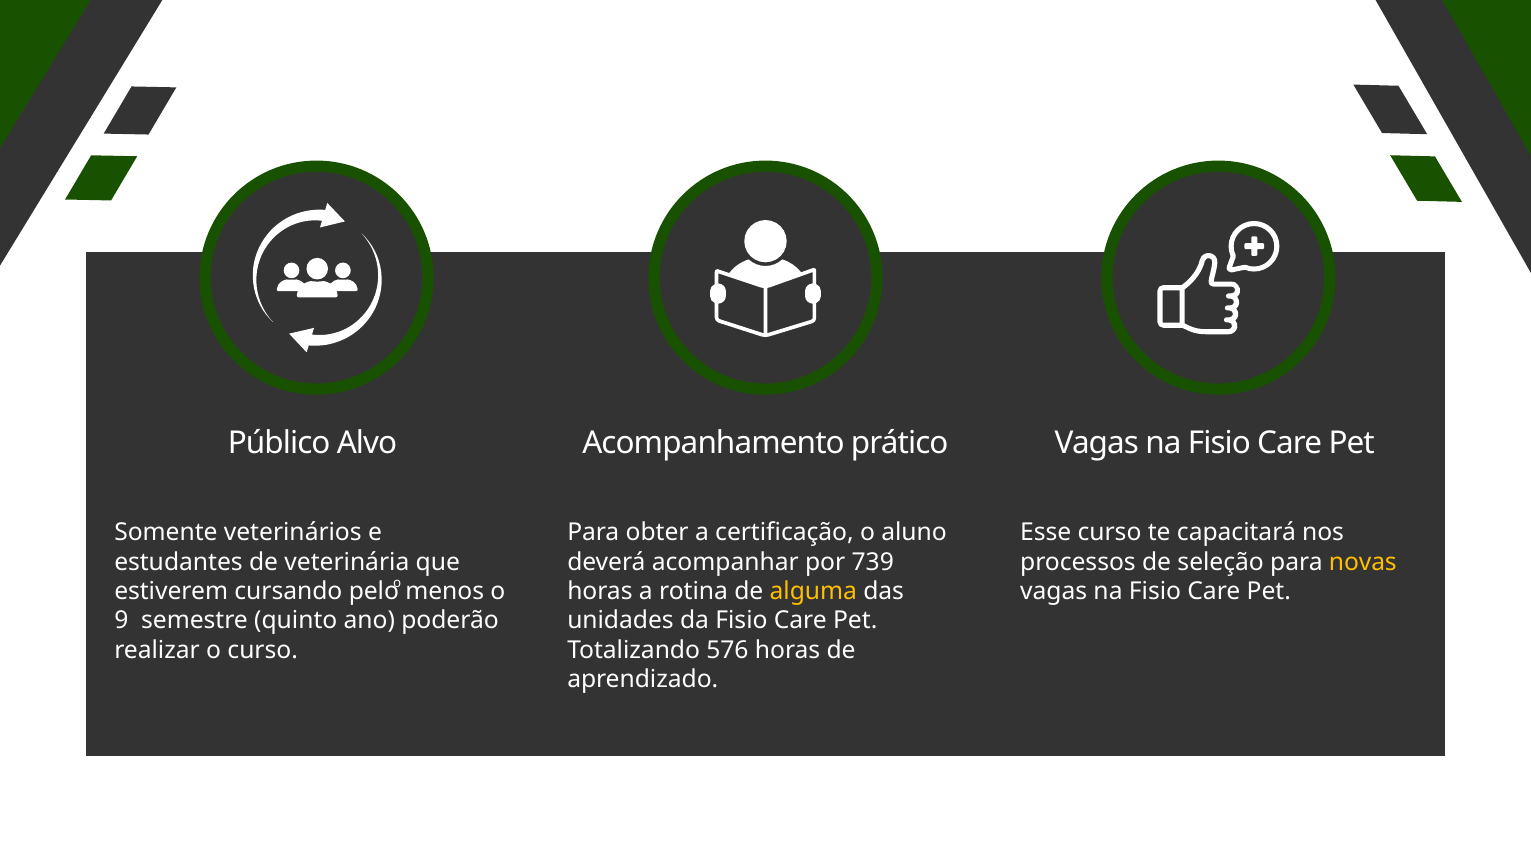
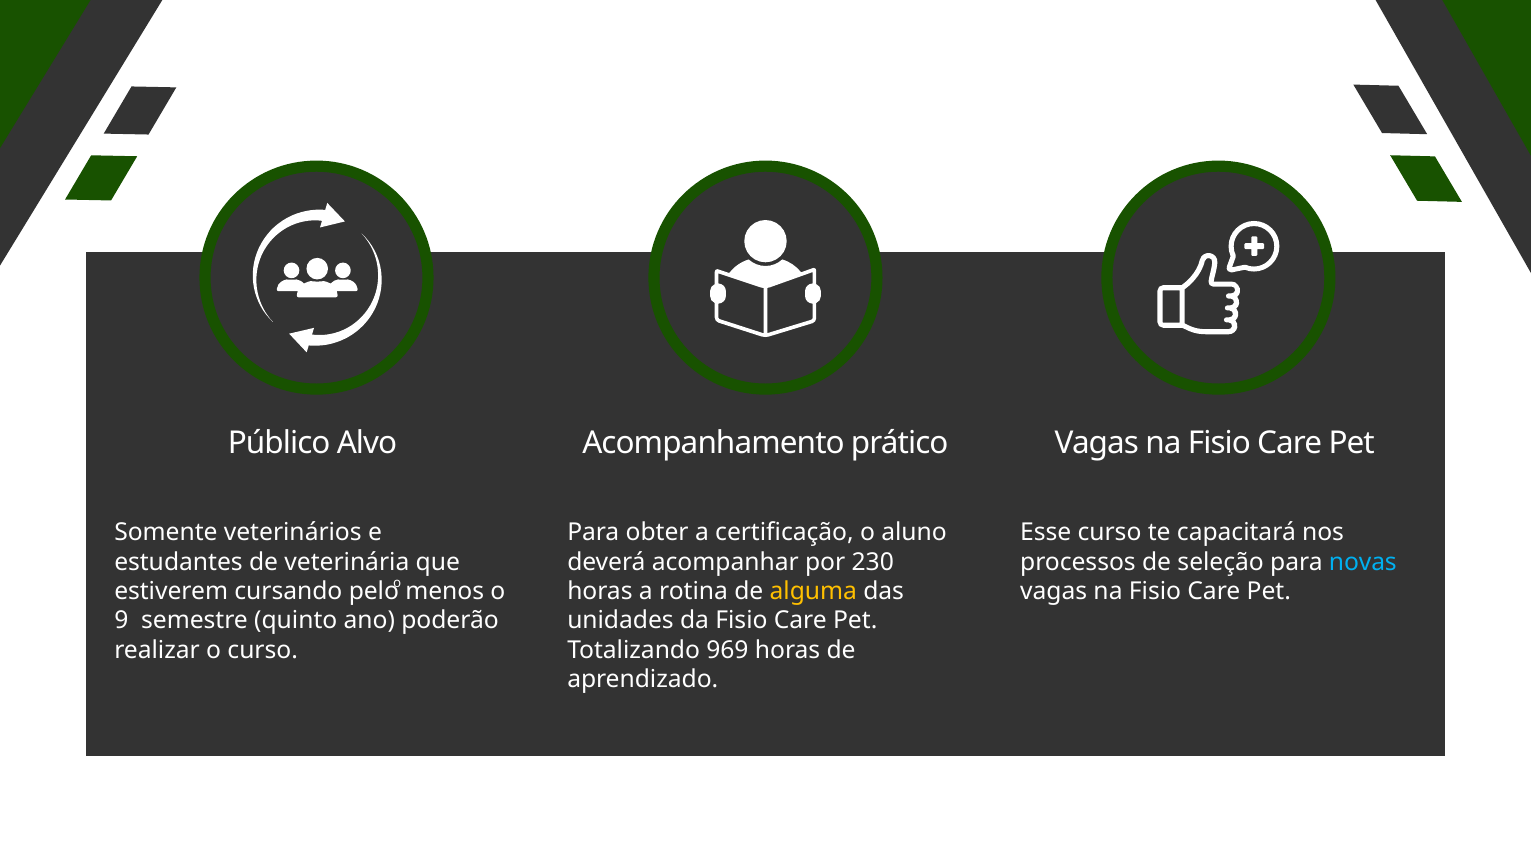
739: 739 -> 230
novas colour: yellow -> light blue
576: 576 -> 969
